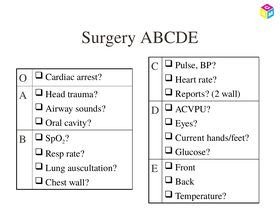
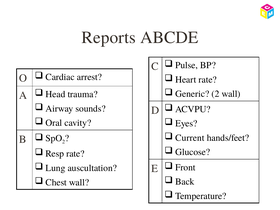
Surgery: Surgery -> Reports
Reports: Reports -> Generic
